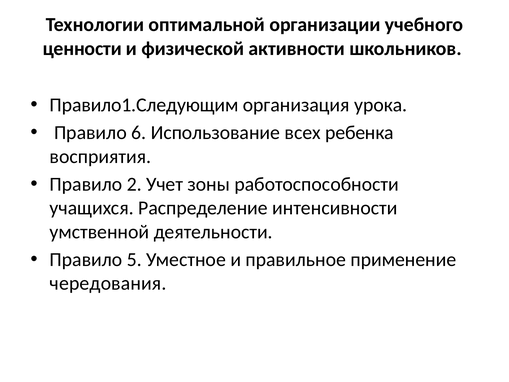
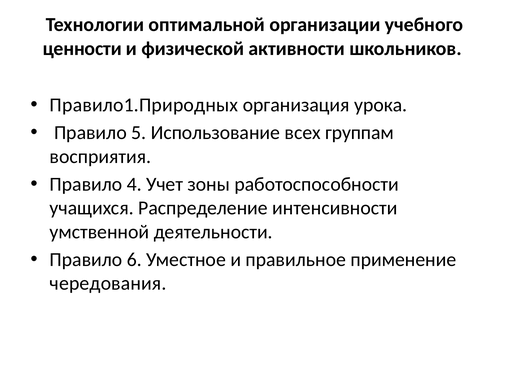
Правило1.Следующим: Правило1.Следующим -> Правило1.Природных
6: 6 -> 5
ребенка: ребенка -> группам
2: 2 -> 4
5: 5 -> 6
